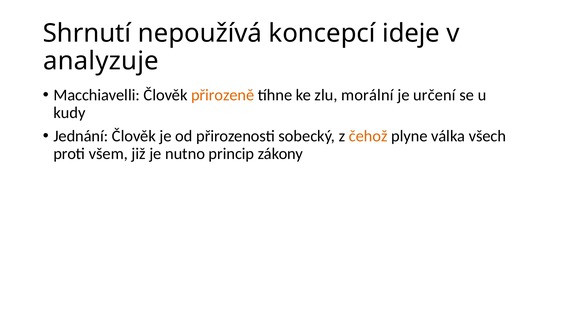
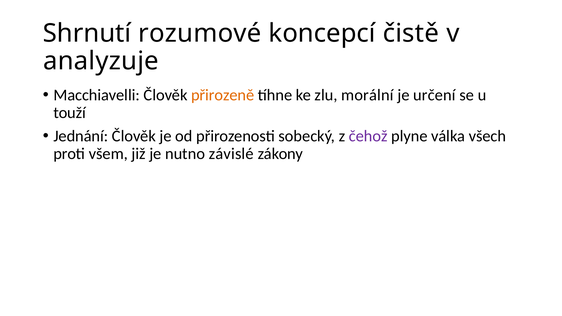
nepoužívá: nepoužívá -> rozumové
ideje: ideje -> čistě
kudy: kudy -> touží
čehož colour: orange -> purple
princip: princip -> závislé
